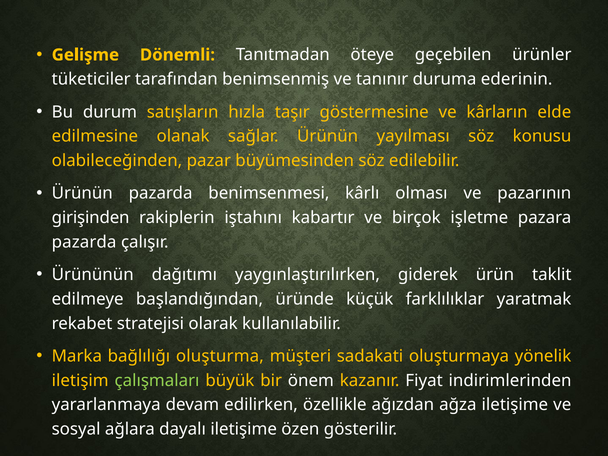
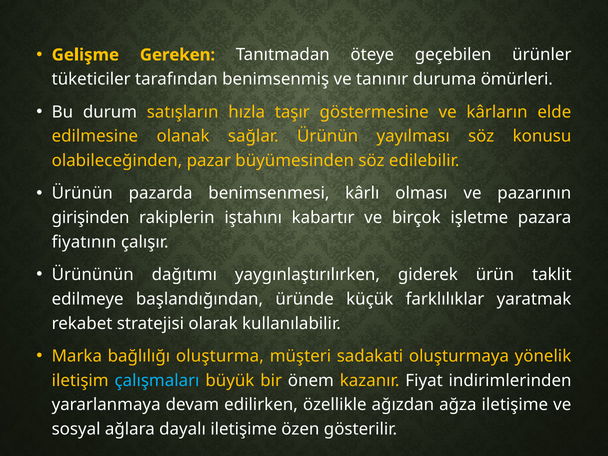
Dönemli: Dönemli -> Gereken
ederinin: ederinin -> ömürleri
pazarda at (84, 242): pazarda -> fiyatının
çalışmaları colour: light green -> light blue
